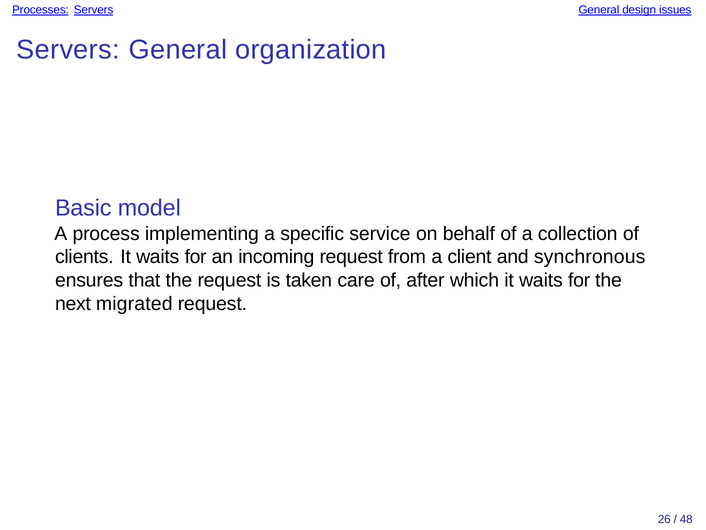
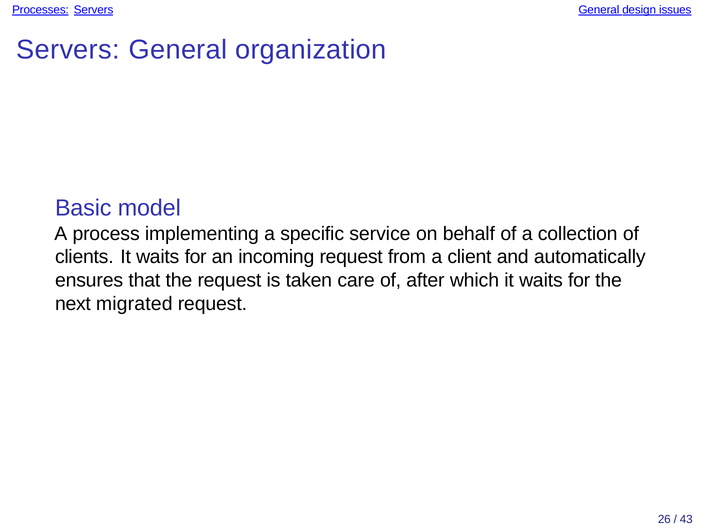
synchronous: synchronous -> automatically
48: 48 -> 43
